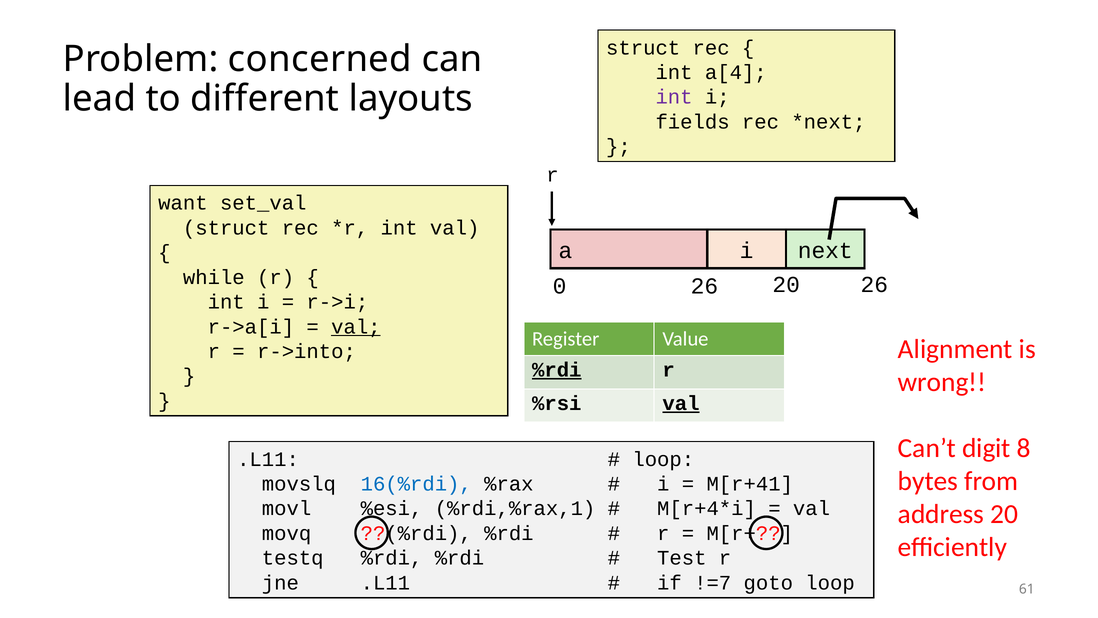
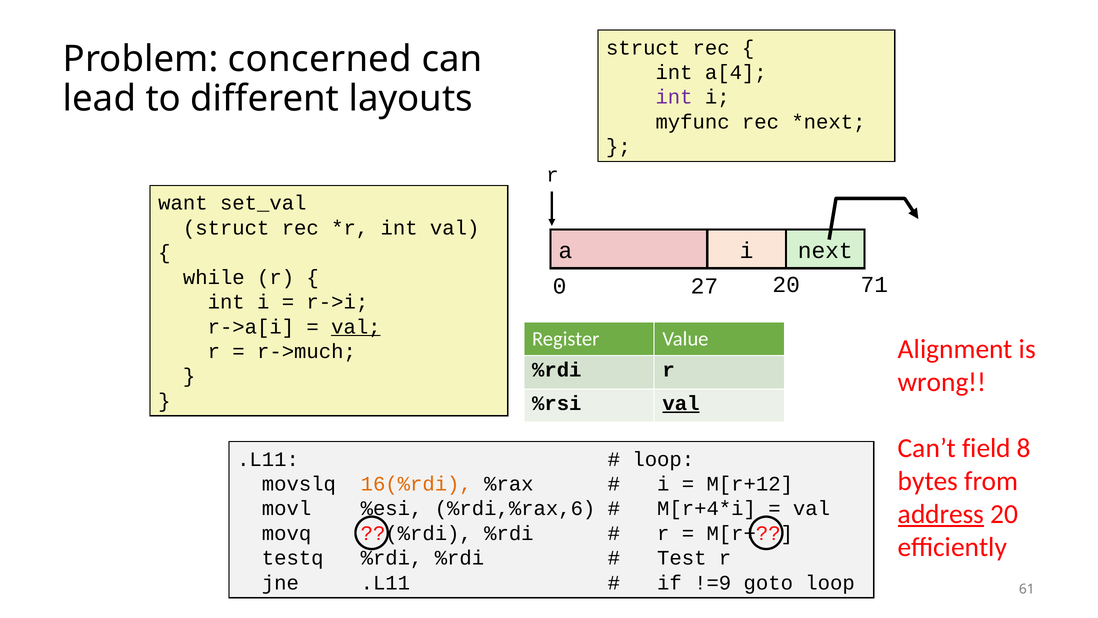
fields: fields -> myfunc
0 26: 26 -> 27
20 26: 26 -> 71
r->into: r->into -> r->much
%rdi at (557, 370) underline: present -> none
digit: digit -> field
16(%rdi colour: blue -> orange
M[r+41: M[r+41 -> M[r+12
%rdi,%rax,1: %rdi,%rax,1 -> %rdi,%rax,6
address underline: none -> present
!=7: !=7 -> !=9
